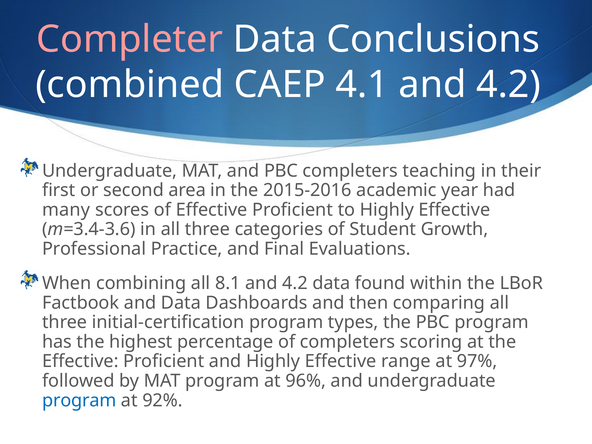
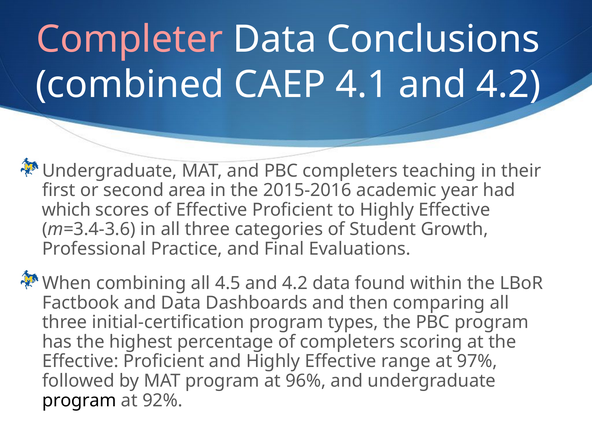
many: many -> which
8.1: 8.1 -> 4.5
program at (79, 400) colour: blue -> black
